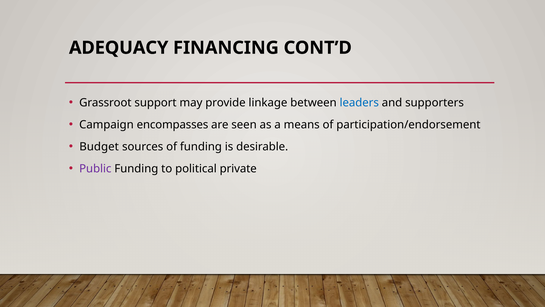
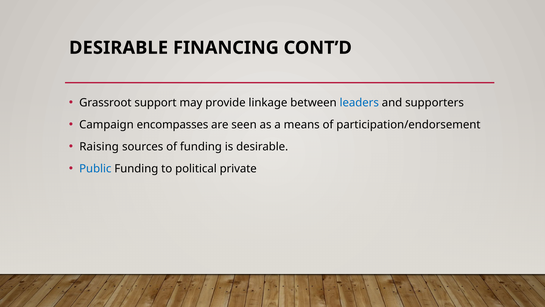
ADEQUACY at (119, 48): ADEQUACY -> DESIRABLE
Budget: Budget -> Raising
Public colour: purple -> blue
